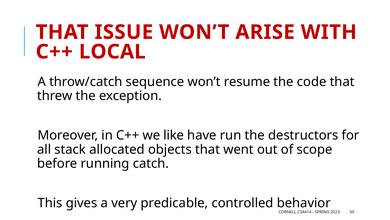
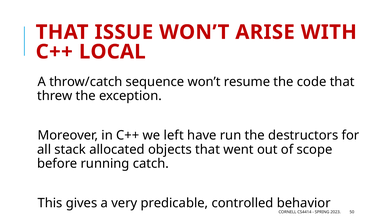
like: like -> left
